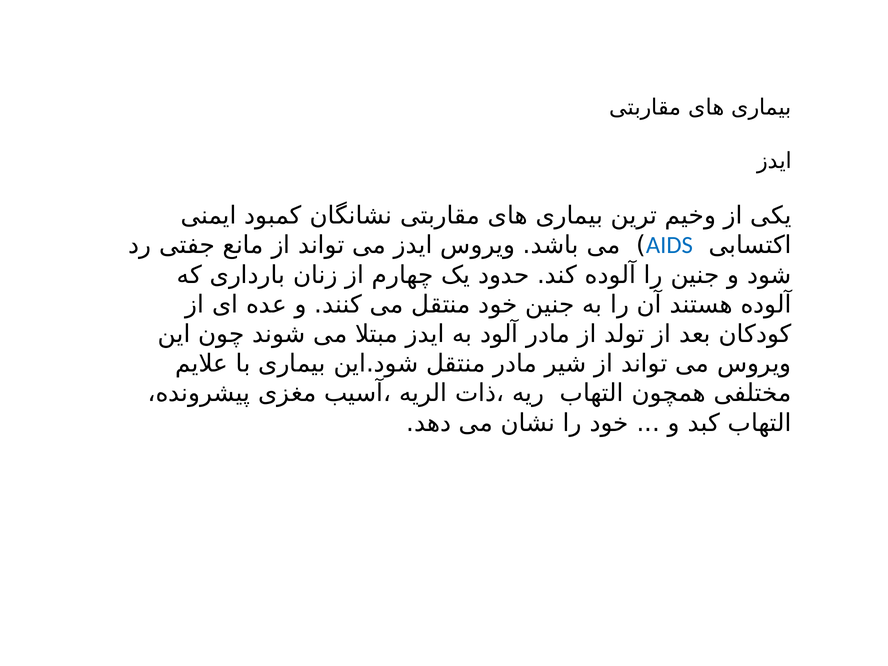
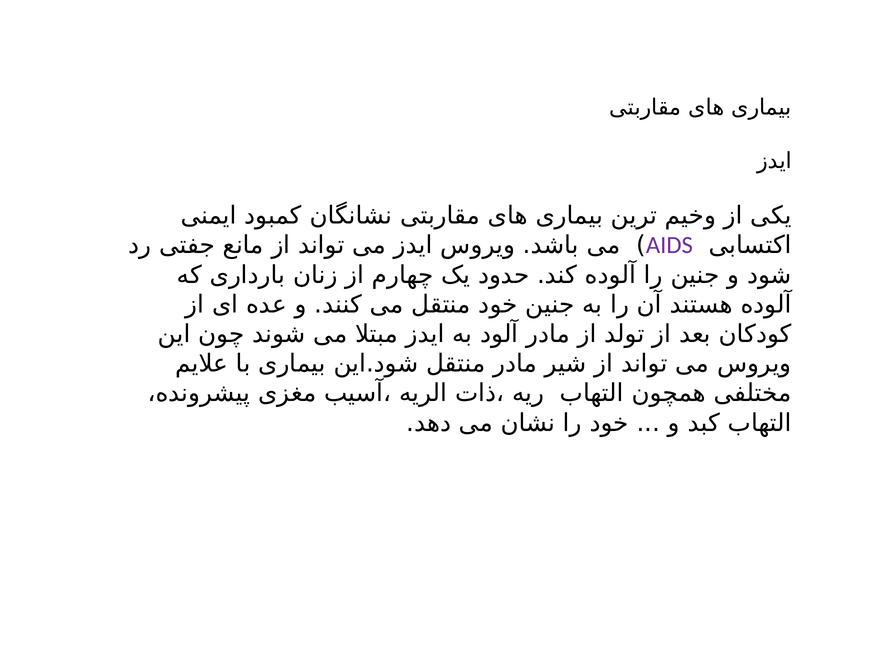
AIDS colour: blue -> purple
